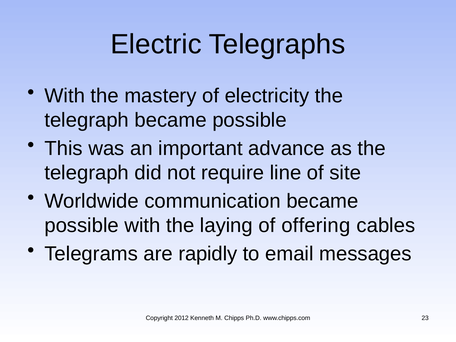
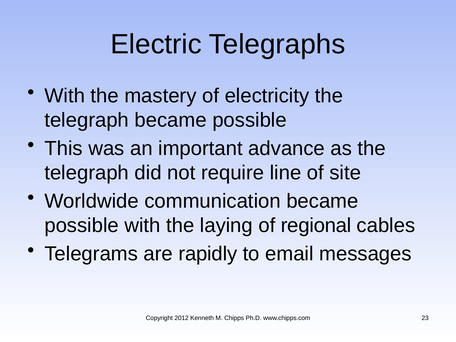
offering: offering -> regional
